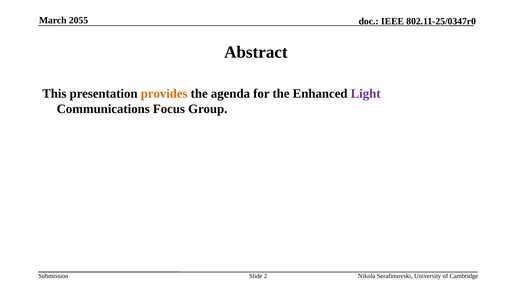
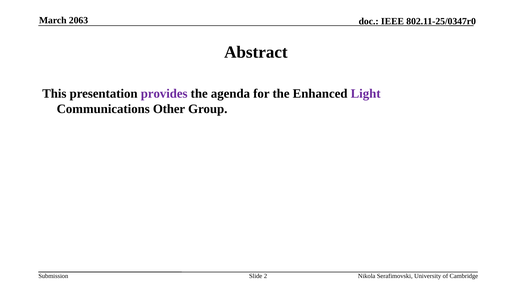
2055: 2055 -> 2063
provides colour: orange -> purple
Focus: Focus -> Other
